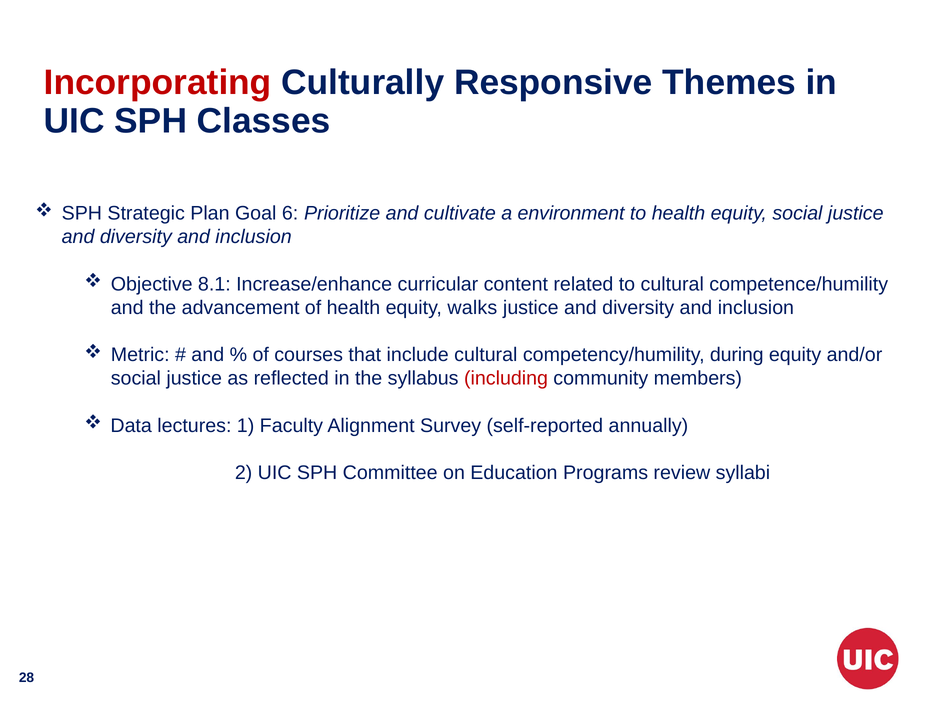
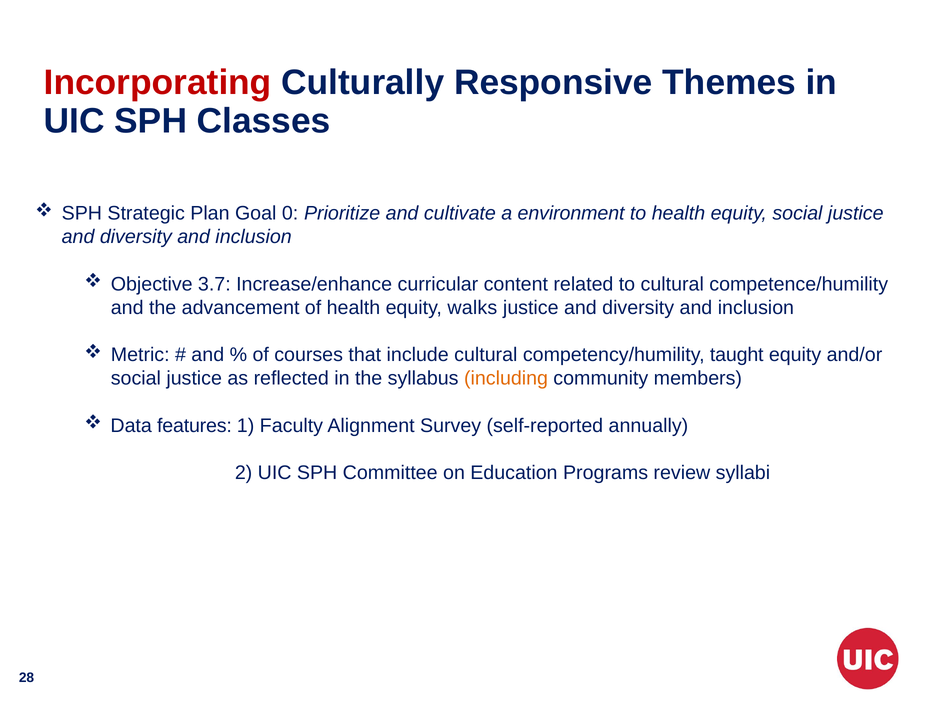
6: 6 -> 0
8.1: 8.1 -> 3.7
during: during -> taught
including colour: red -> orange
lectures: lectures -> features
